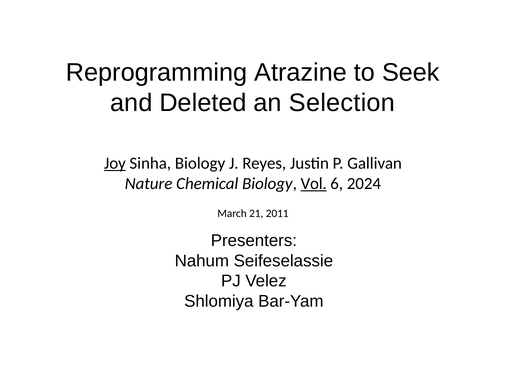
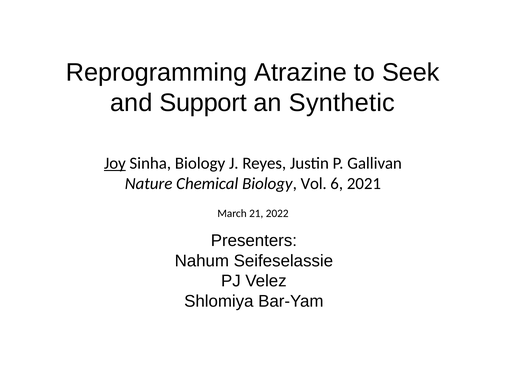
Deleted: Deleted -> Support
Selection: Selection -> Synthetic
Vol underline: present -> none
2024: 2024 -> 2021
2011: 2011 -> 2022
